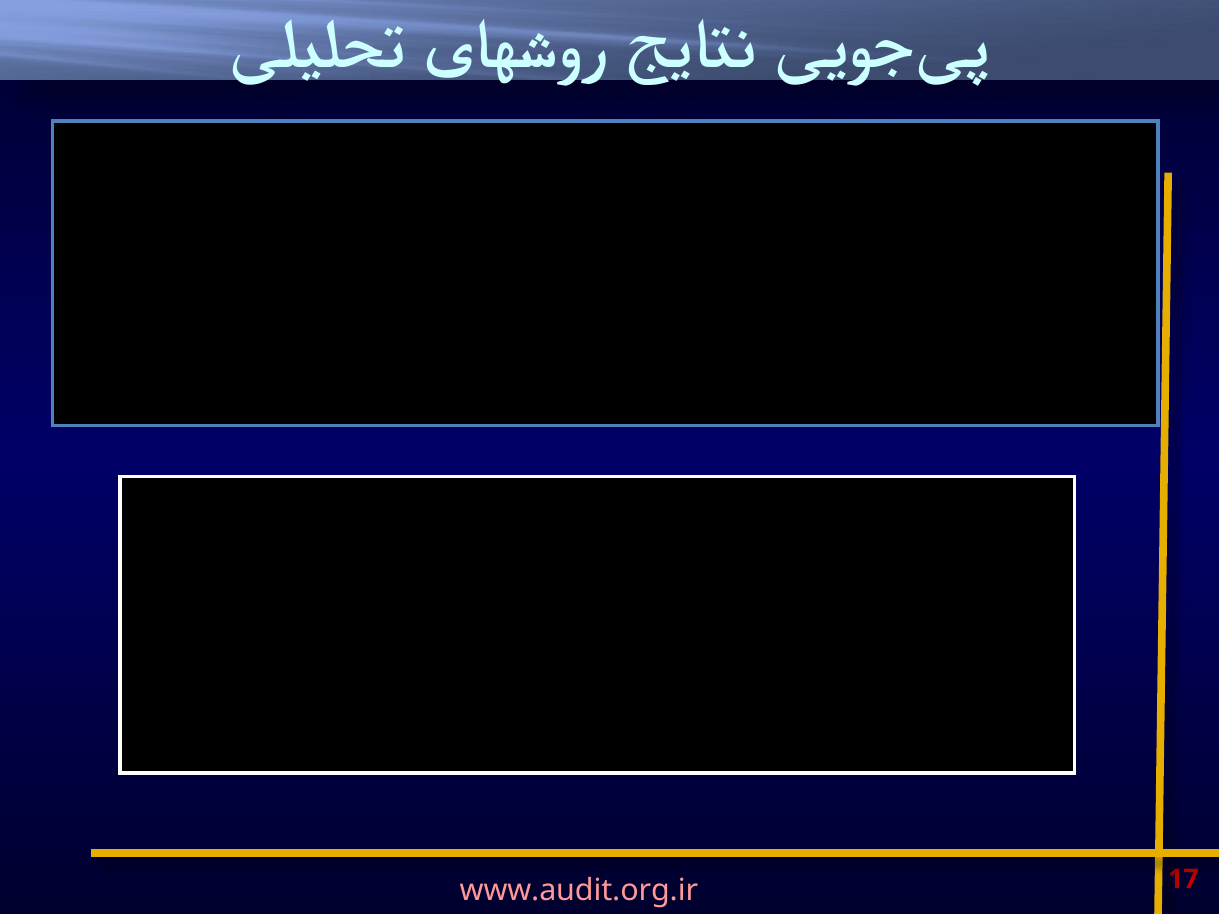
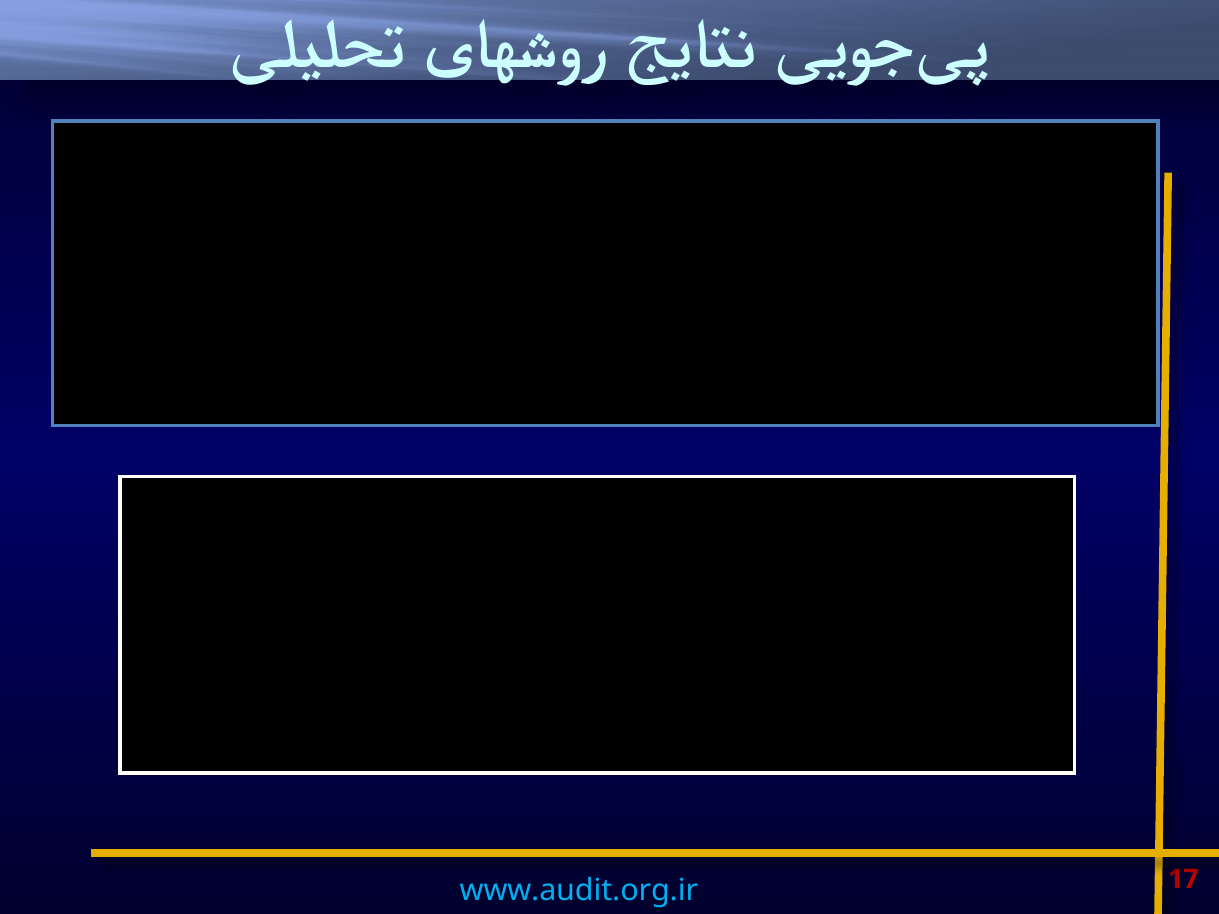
www.audit.org.ir colour: pink -> light blue
